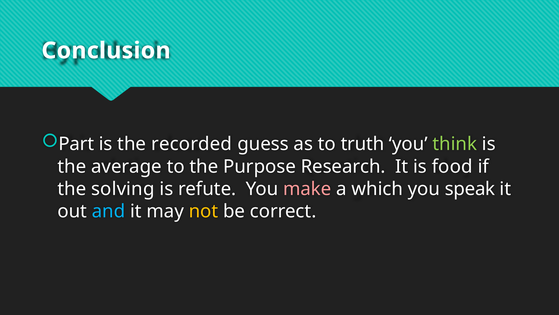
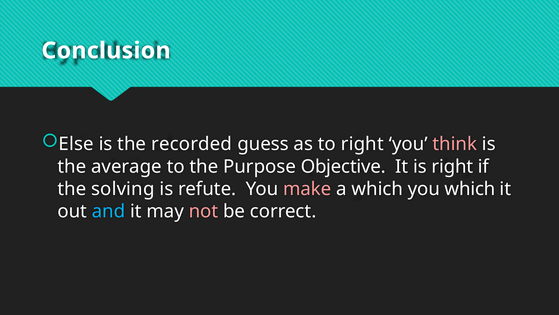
Part: Part -> Else
to truth: truth -> right
think colour: light green -> pink
Research: Research -> Objective
is food: food -> right
you speak: speak -> which
not colour: yellow -> pink
